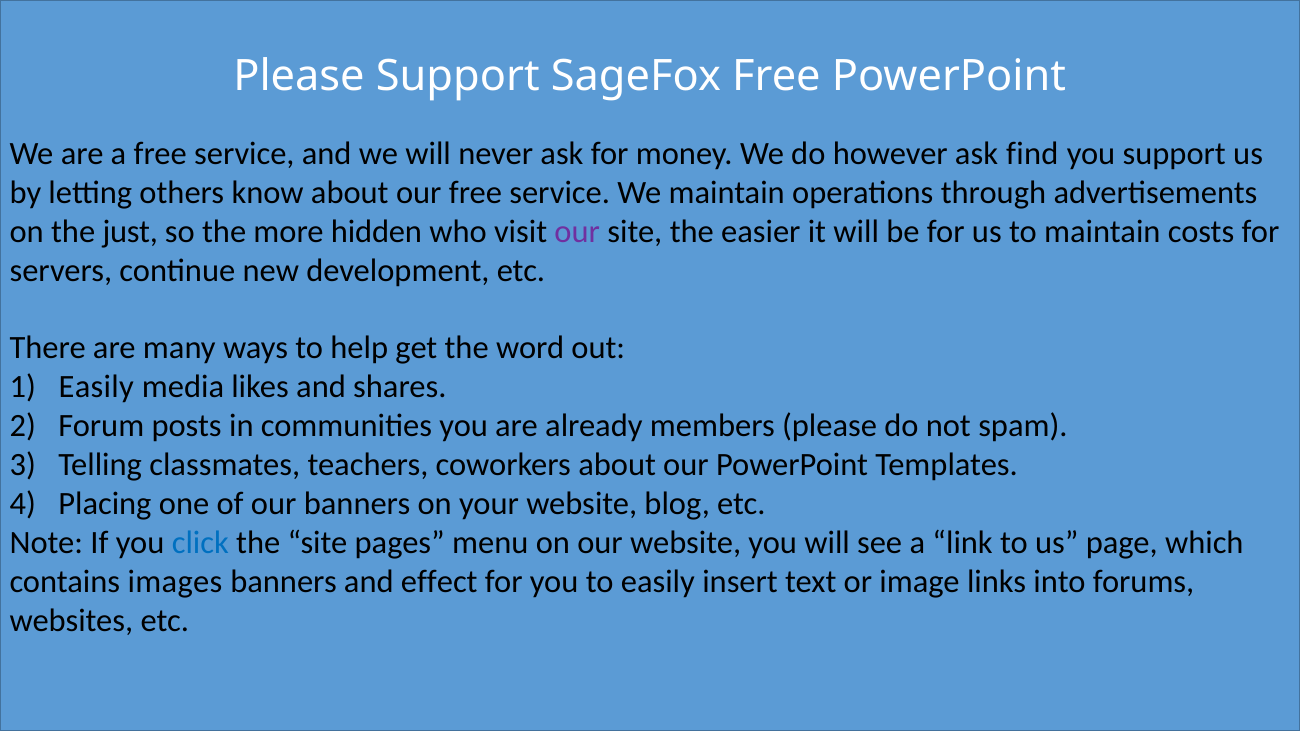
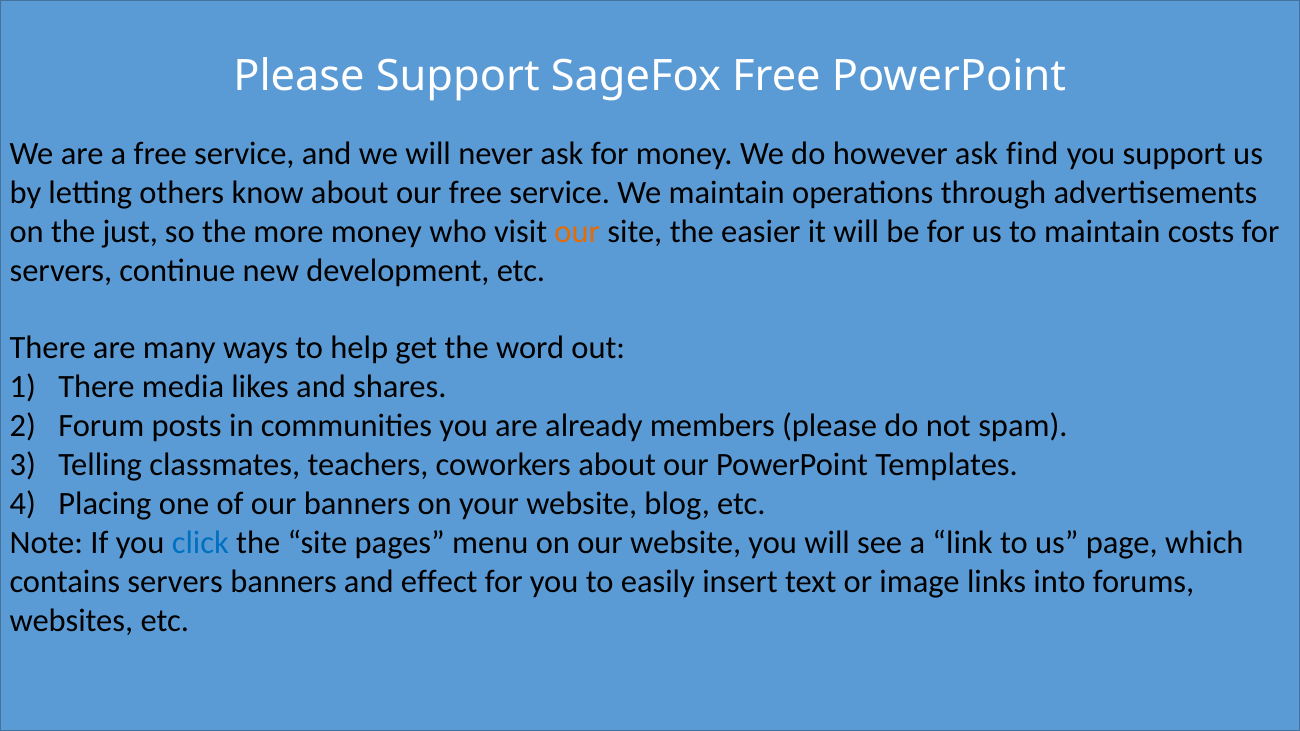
more hidden: hidden -> money
our at (577, 231) colour: purple -> orange
Easily at (96, 387): Easily -> There
contains images: images -> servers
